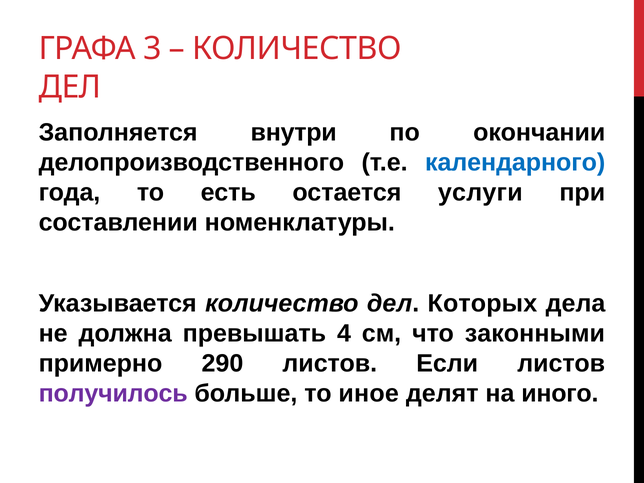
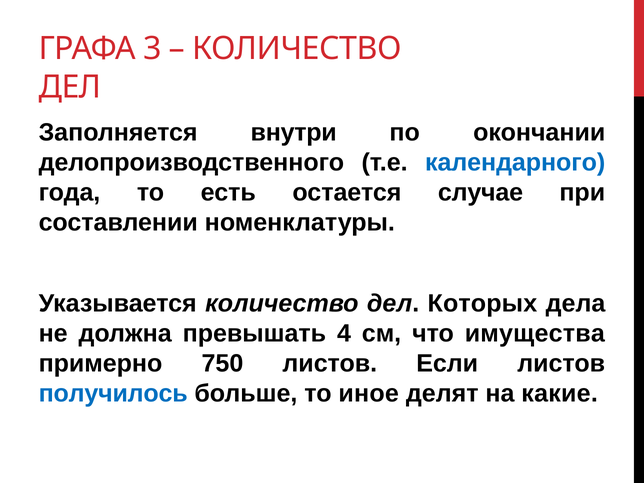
услуги: услуги -> случае
законными: законными -> имущества
290: 290 -> 750
получилось colour: purple -> blue
иного: иного -> какие
